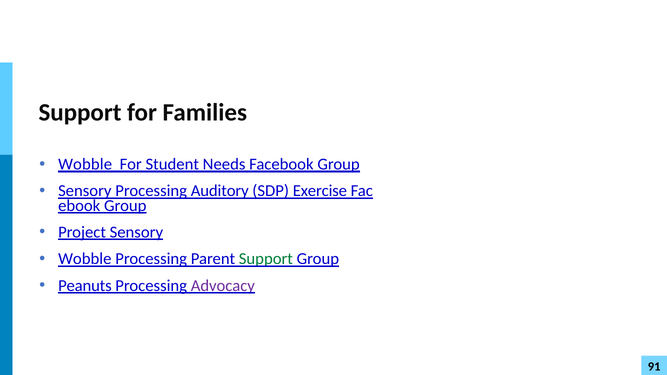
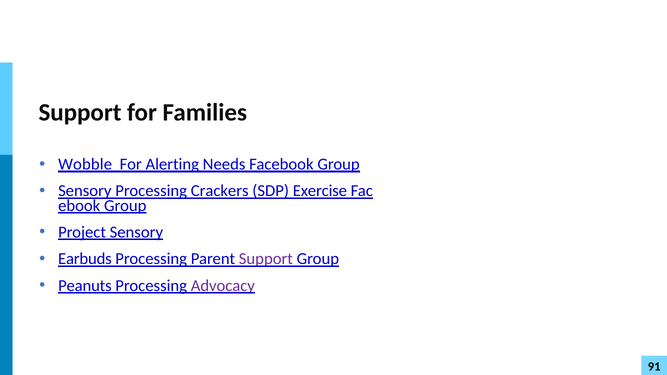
Student: Student -> Alerting
Auditory: Auditory -> Crackers
Wobble at (85, 259): Wobble -> Earbuds
Support at (266, 259) colour: green -> purple
